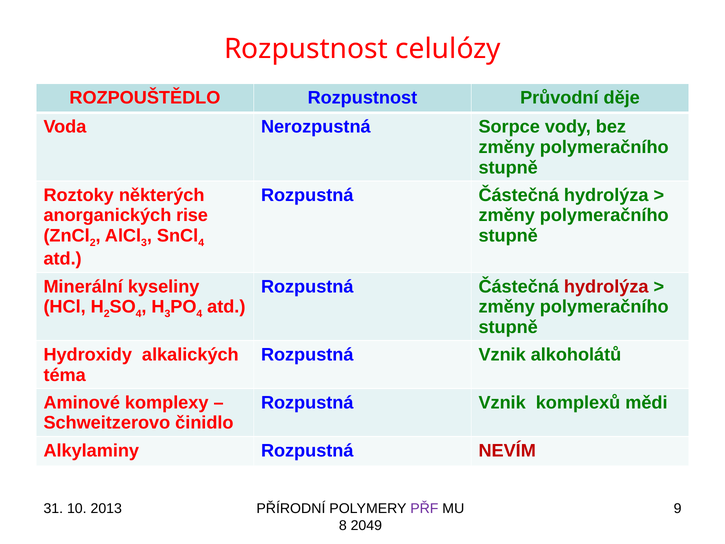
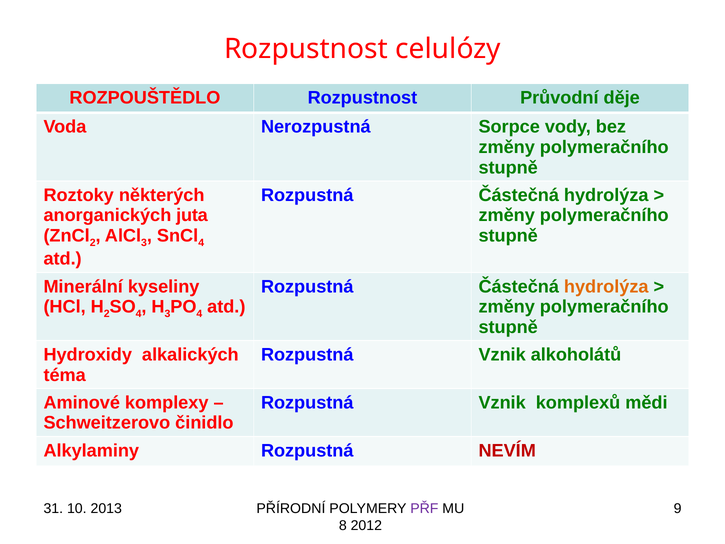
rise: rise -> juta
hydrolýza at (606, 286) colour: red -> orange
2049: 2049 -> 2012
